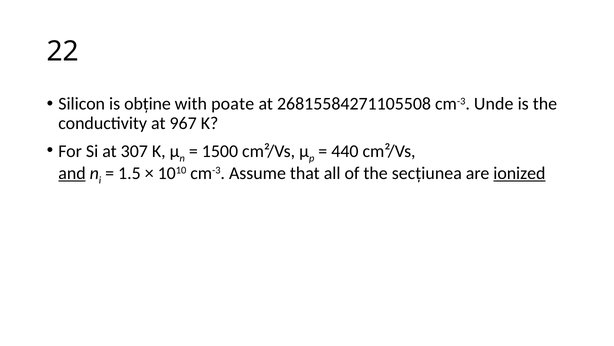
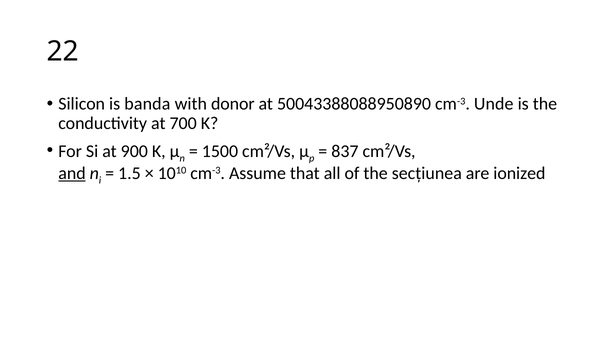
obține: obține -> banda
poate: poate -> donor
26815584271105508: 26815584271105508 -> 50043388088950890
967: 967 -> 700
307: 307 -> 900
440: 440 -> 837
ionized underline: present -> none
